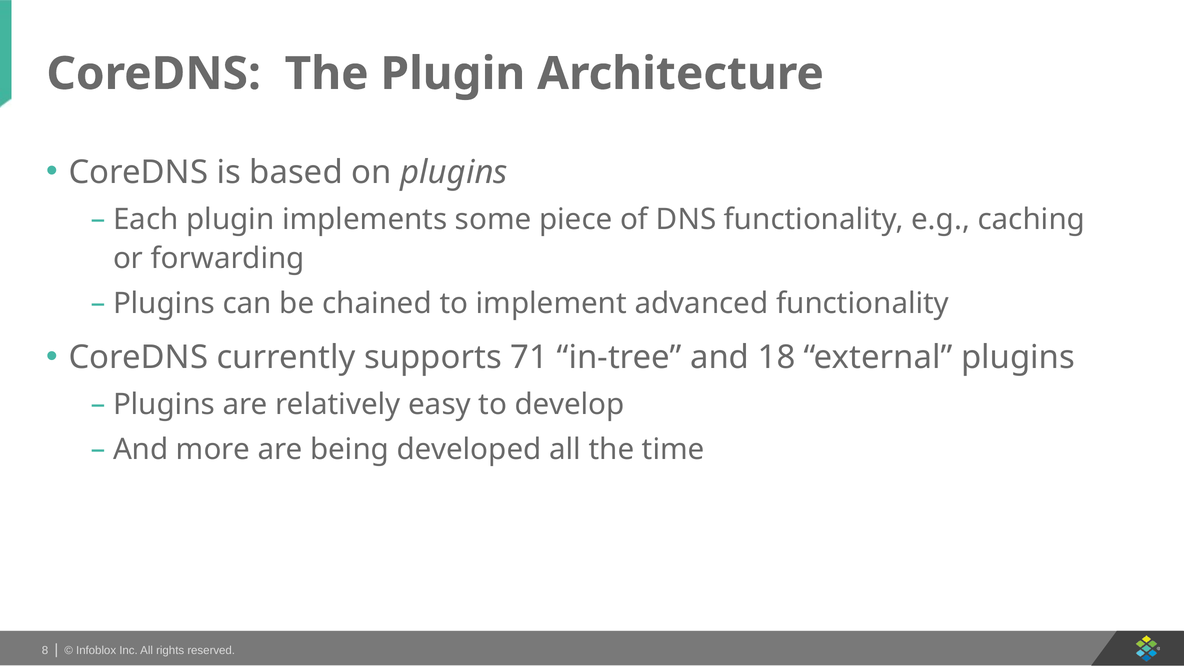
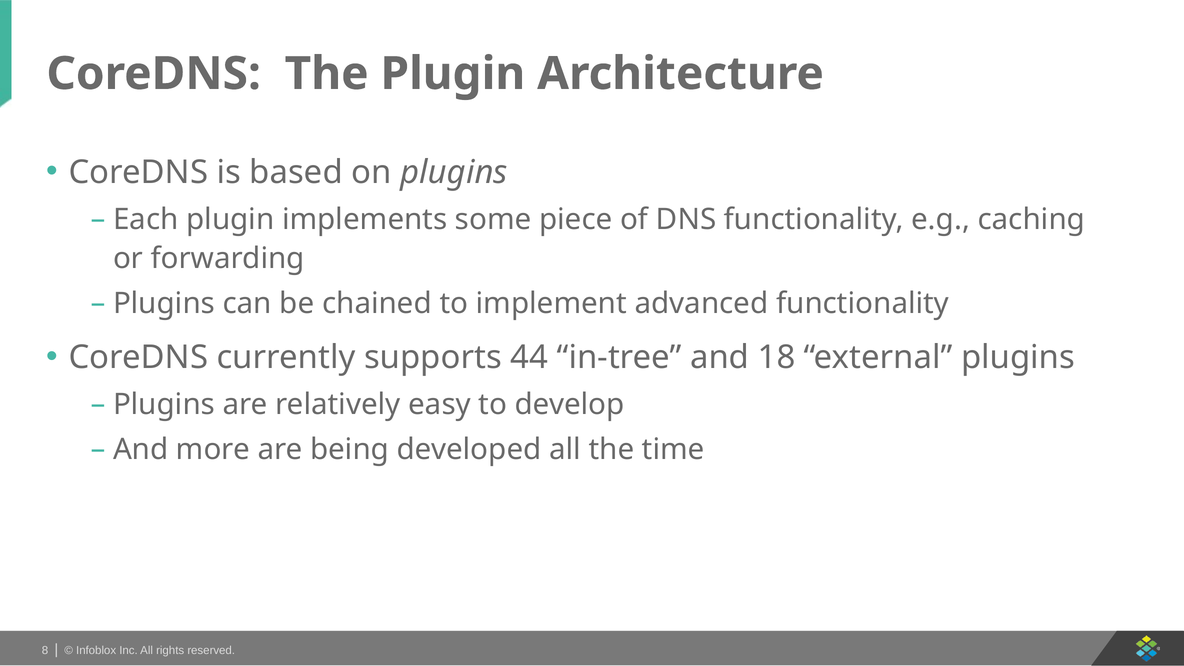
71: 71 -> 44
